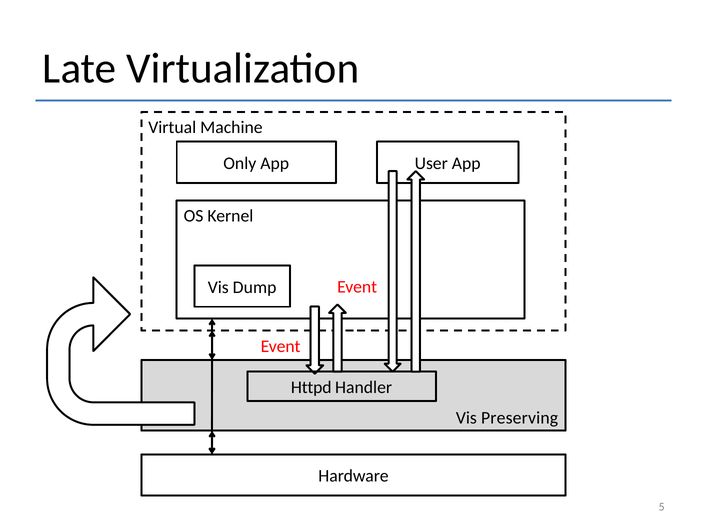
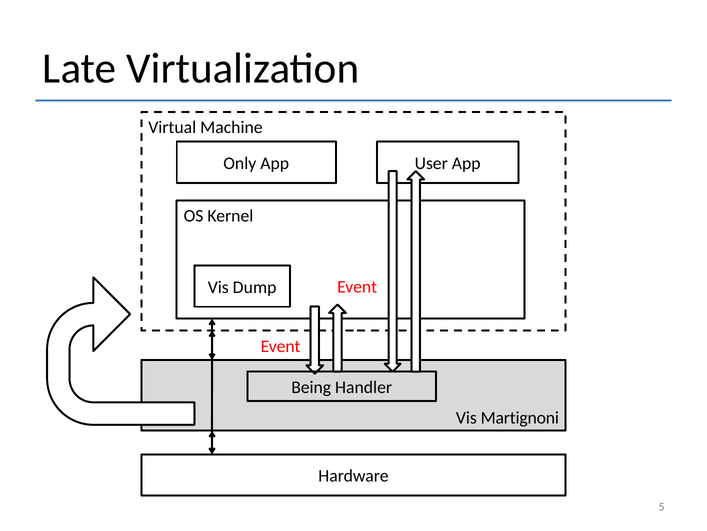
Httpd: Httpd -> Being
Preserving: Preserving -> Martignoni
